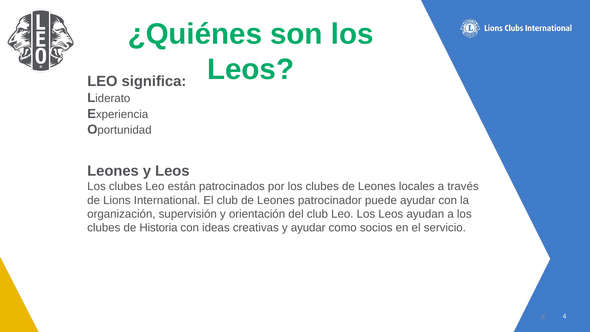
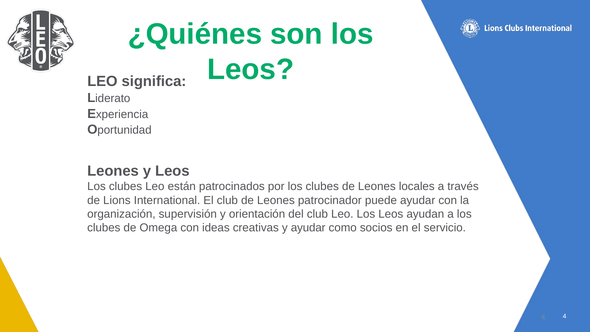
Historia: Historia -> Omega
